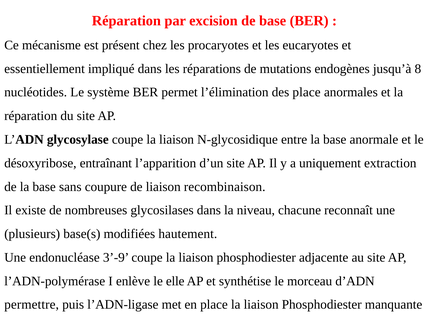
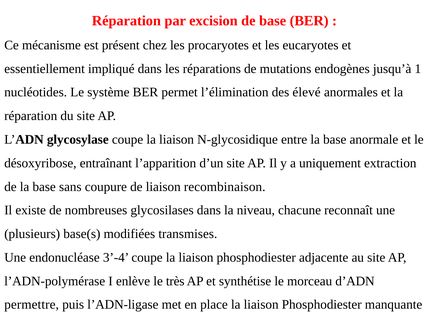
8: 8 -> 1
des place: place -> élevé
hautement: hautement -> transmises
3’-9: 3’-9 -> 3’-4
elle: elle -> très
